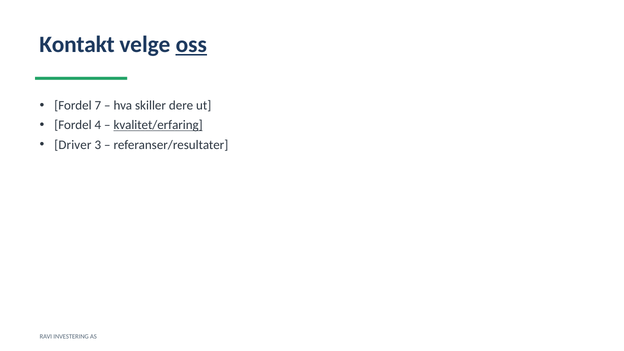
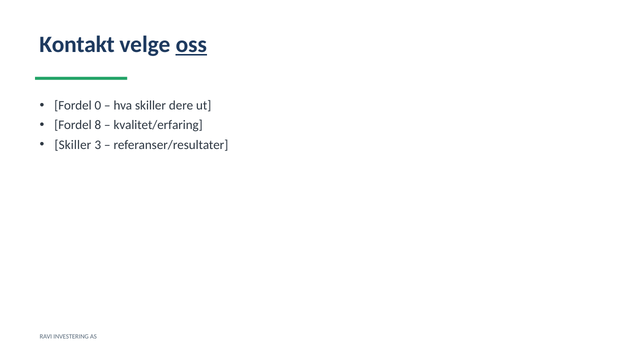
7: 7 -> 0
4: 4 -> 8
kvalitet/erfaring underline: present -> none
Driver at (73, 145): Driver -> Skiller
